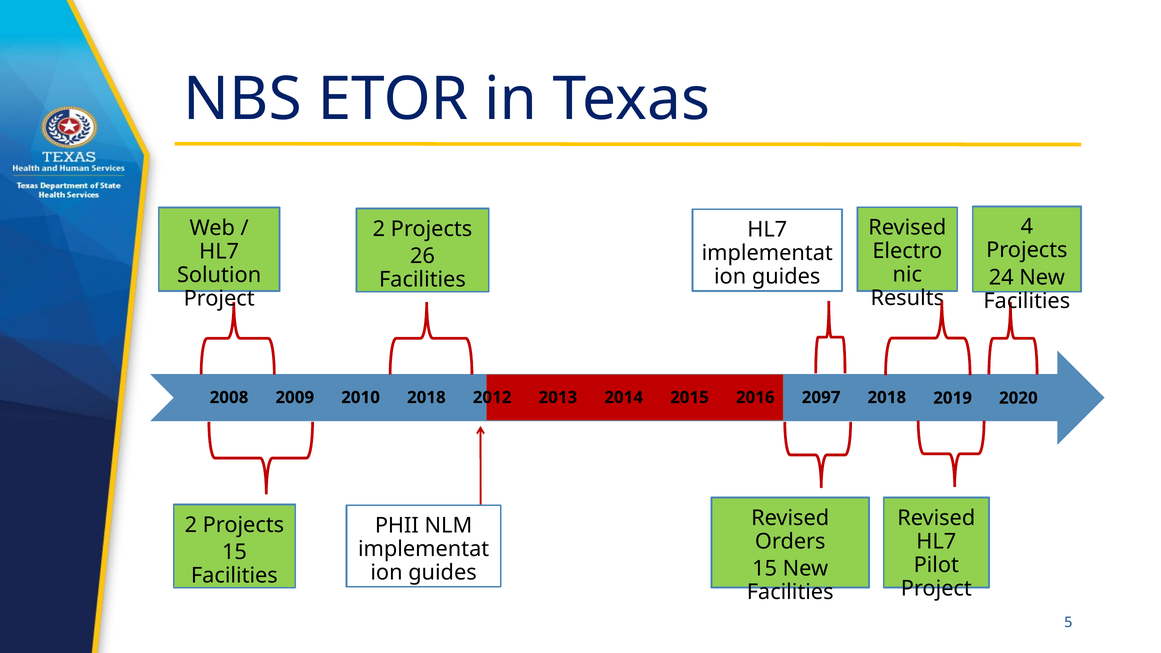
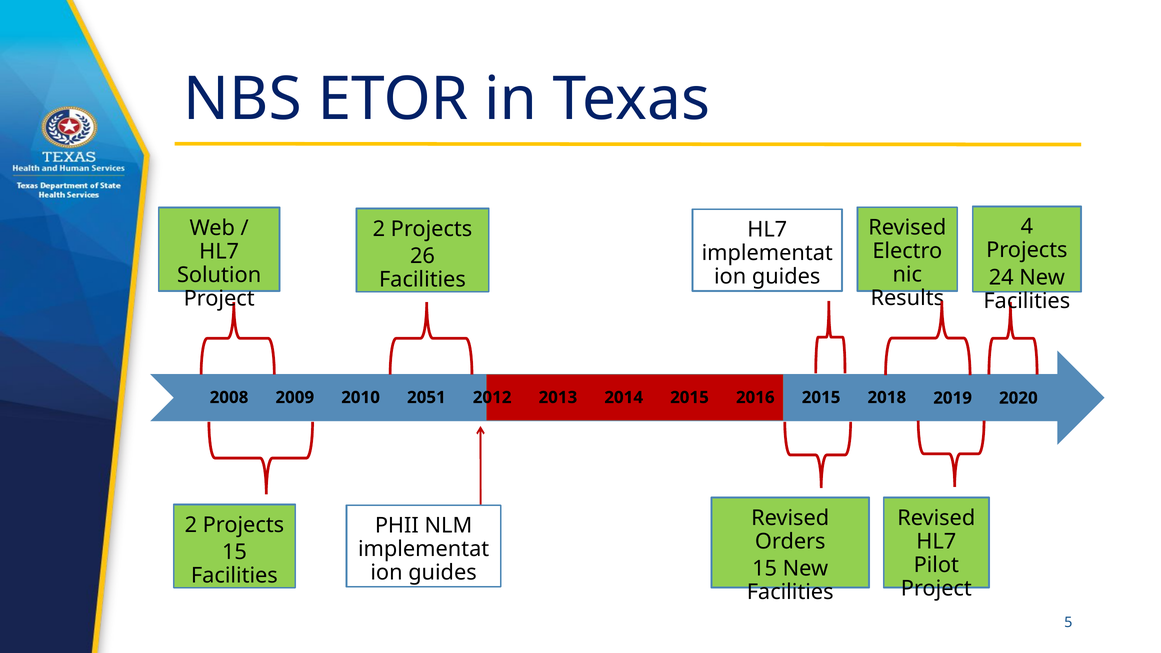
2008 2018: 2018 -> 2051
2016 2097: 2097 -> 2015
